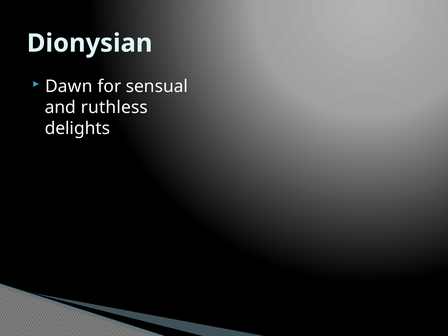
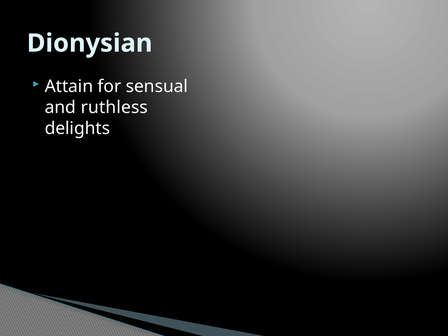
Dawn: Dawn -> Attain
